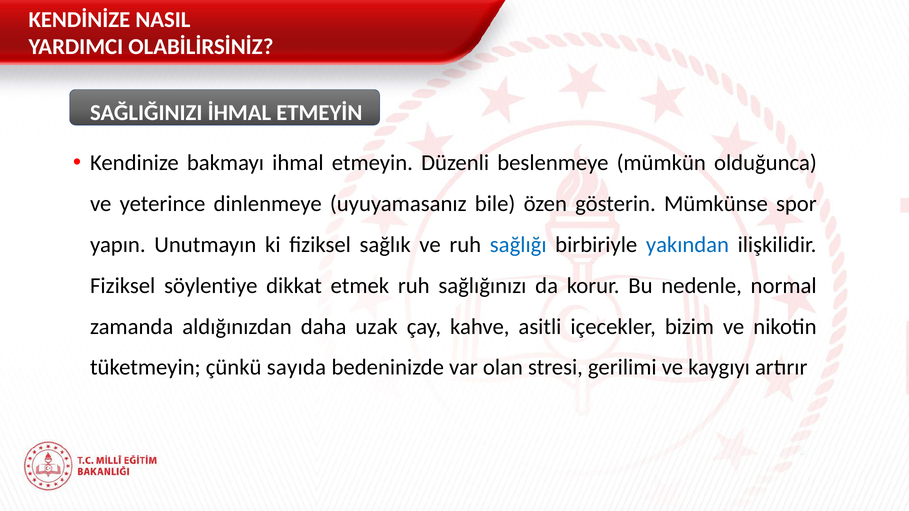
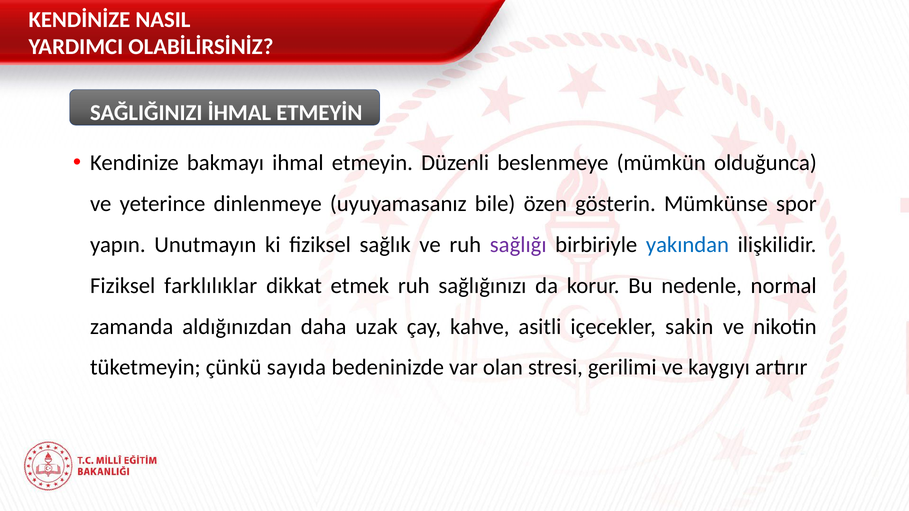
sağlığı colour: blue -> purple
söylentiye: söylentiye -> farklılıklar
bizim: bizim -> sakin
